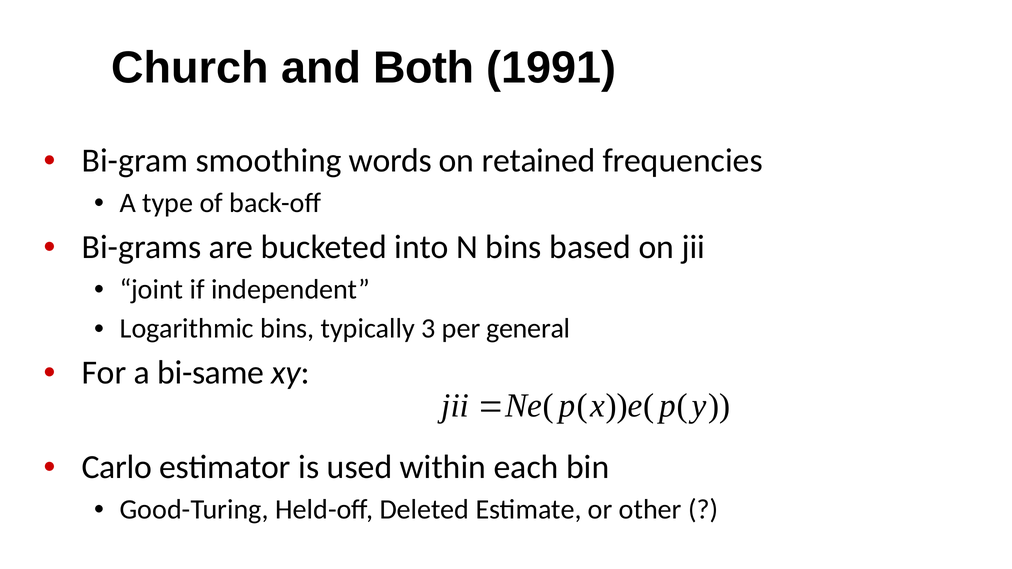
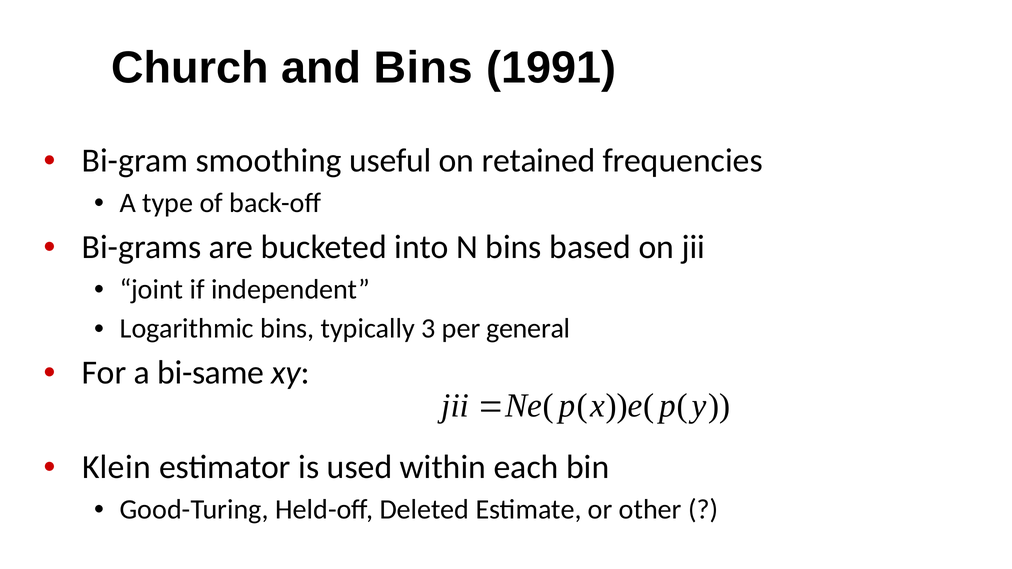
and Both: Both -> Bins
words: words -> useful
Carlo: Carlo -> Klein
